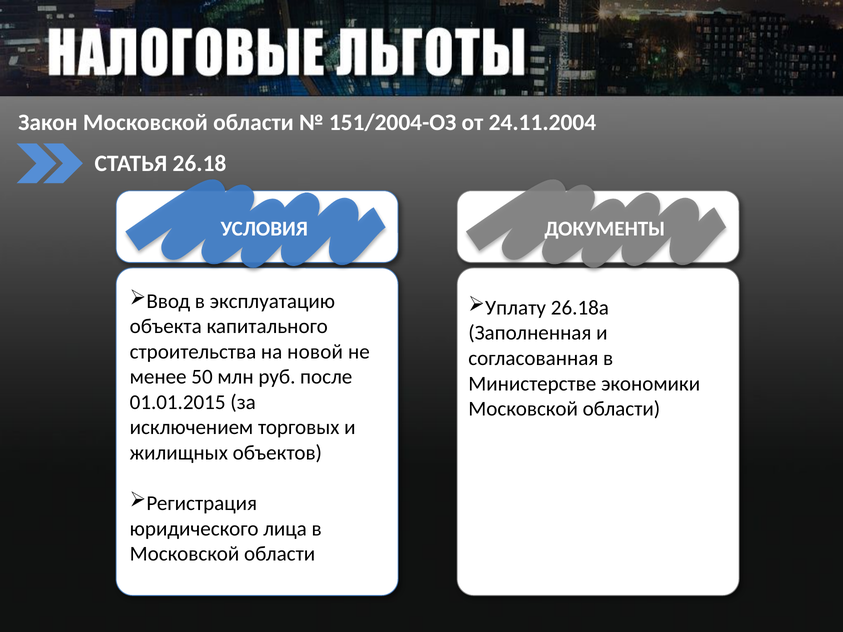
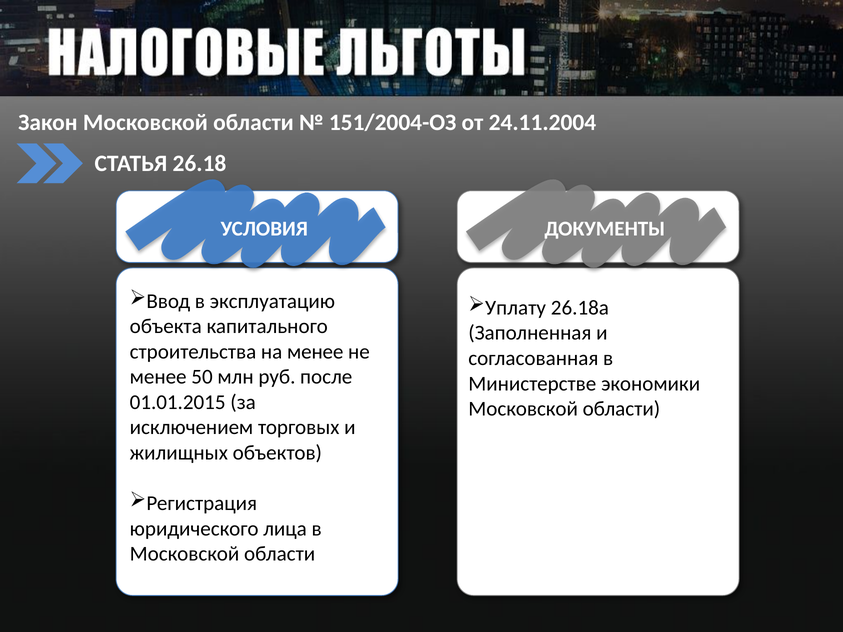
на новой: новой -> менее
